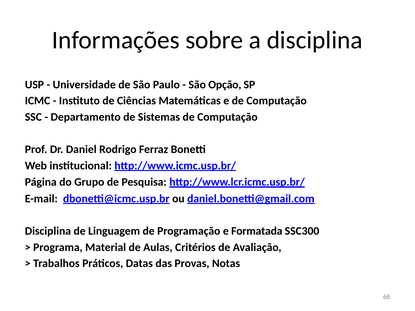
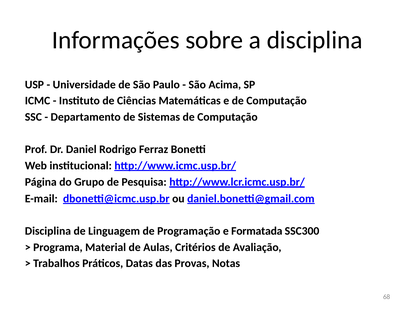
Opção: Opção -> Acima
